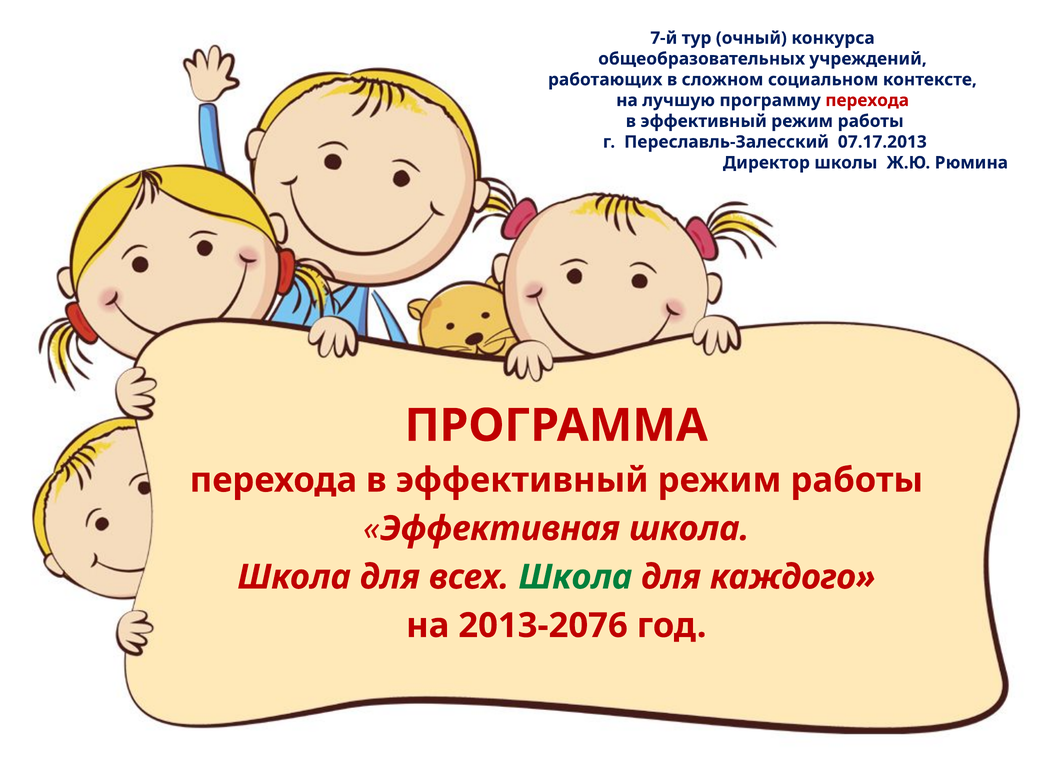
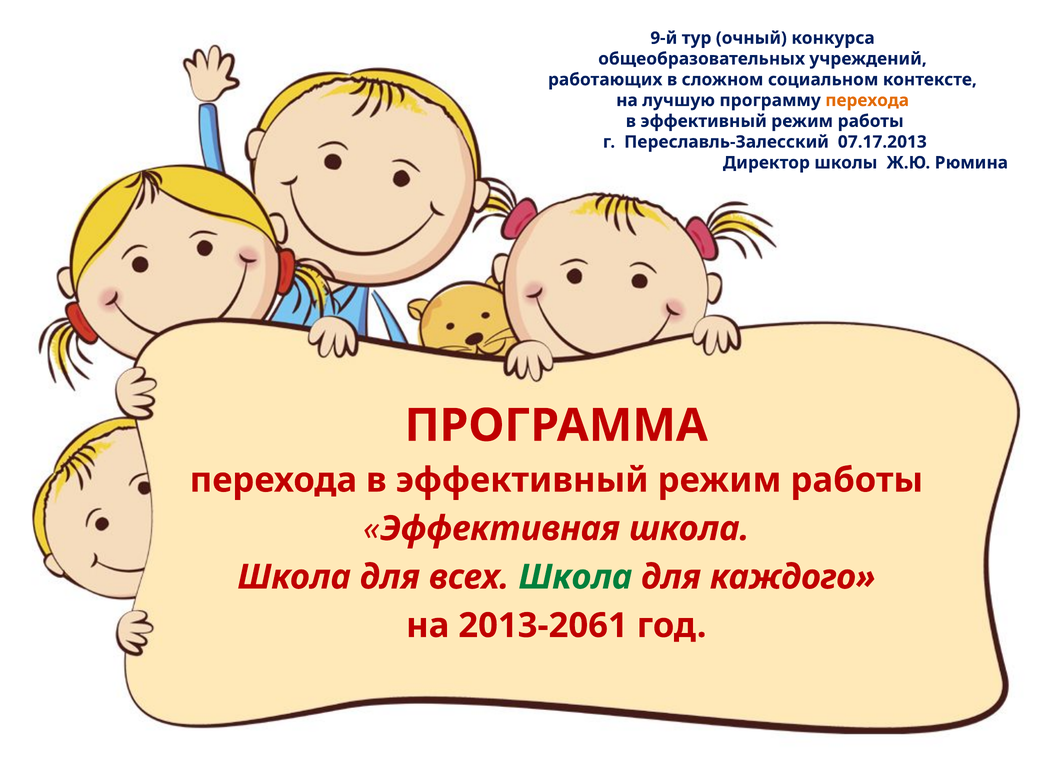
7-й: 7-й -> 9-й
перехода at (867, 100) colour: red -> orange
2013-2076: 2013-2076 -> 2013-2061
